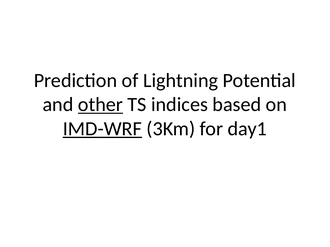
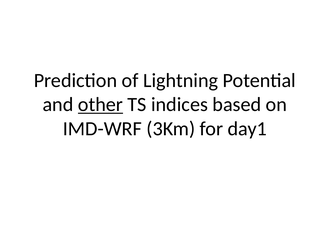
IMD-WRF underline: present -> none
